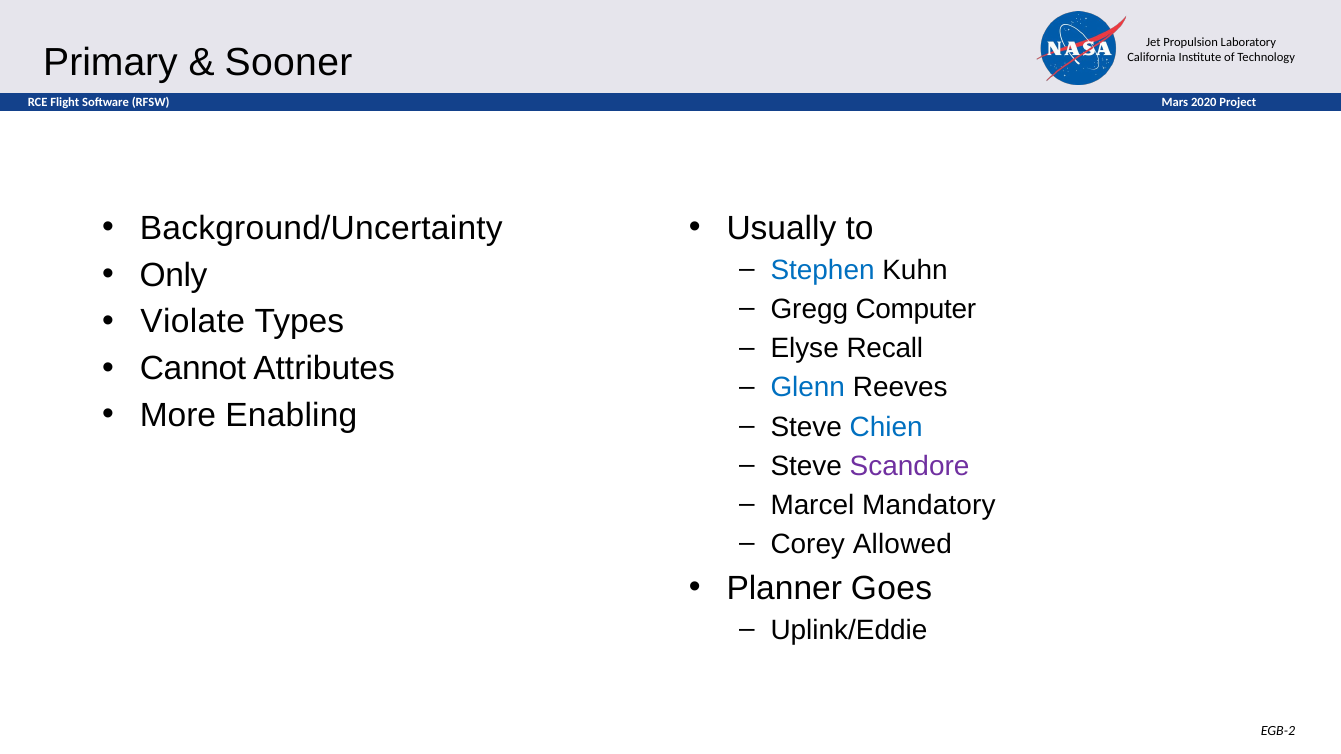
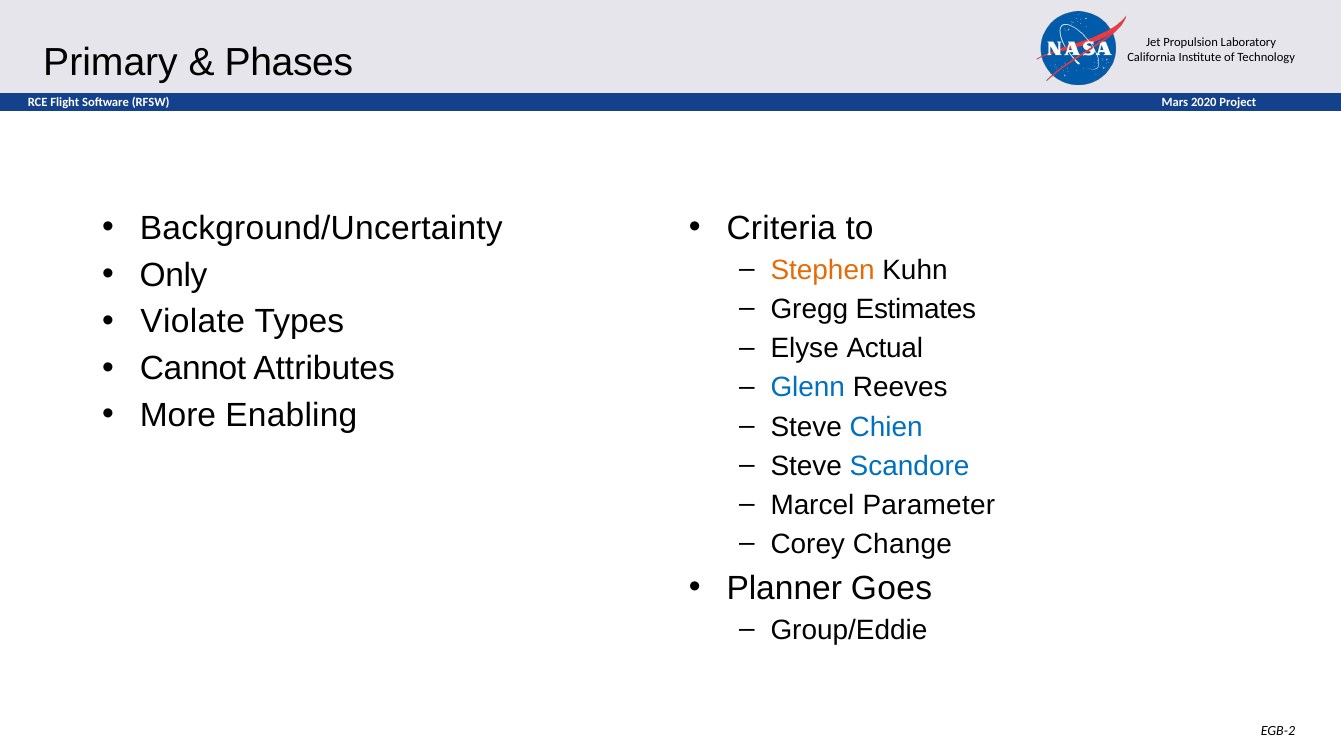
Sooner: Sooner -> Phases
Usually: Usually -> Criteria
Stephen colour: blue -> orange
Computer: Computer -> Estimates
Recall: Recall -> Actual
Scandore colour: purple -> blue
Mandatory: Mandatory -> Parameter
Allowed: Allowed -> Change
Uplink/Eddie: Uplink/Eddie -> Group/Eddie
